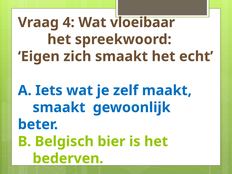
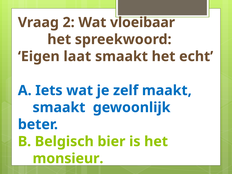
4: 4 -> 2
zich: zich -> laat
bederven: bederven -> monsieur
